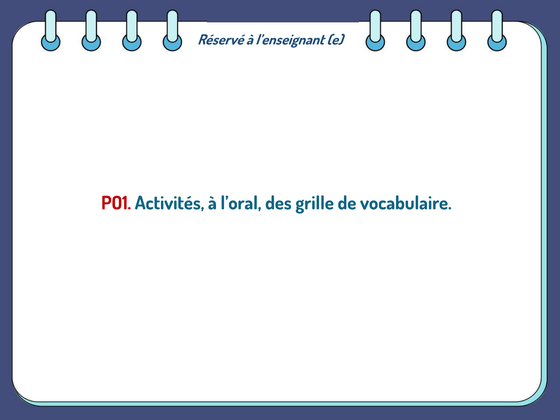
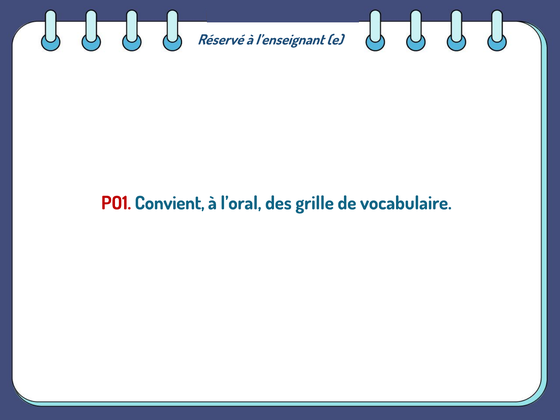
Activités: Activités -> Convient
